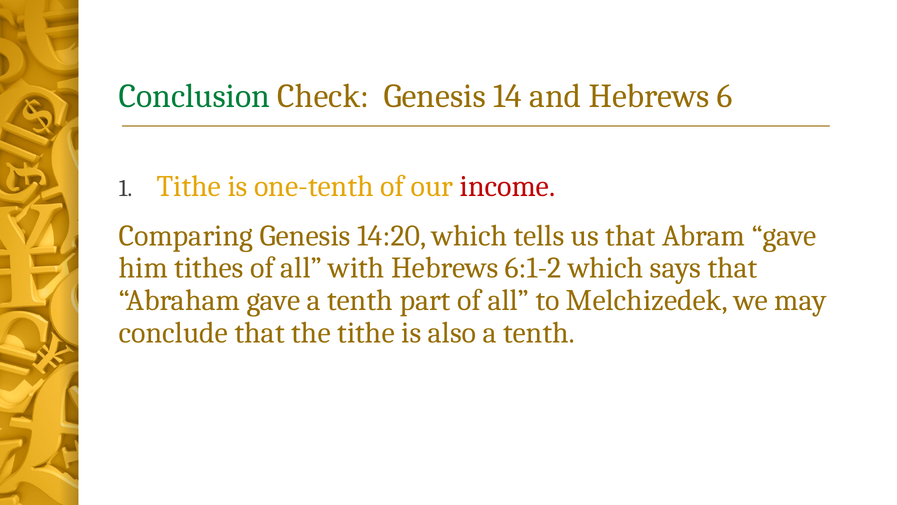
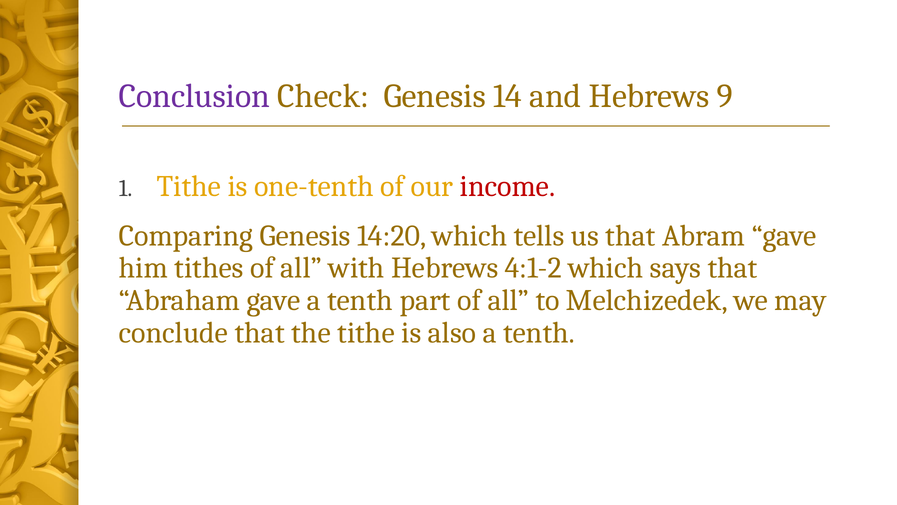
Conclusion colour: green -> purple
6: 6 -> 9
6:1-2: 6:1-2 -> 4:1-2
